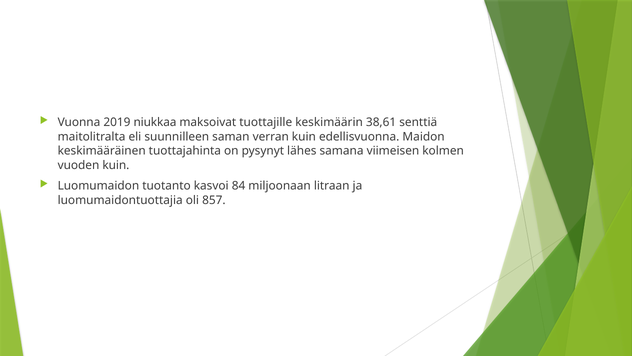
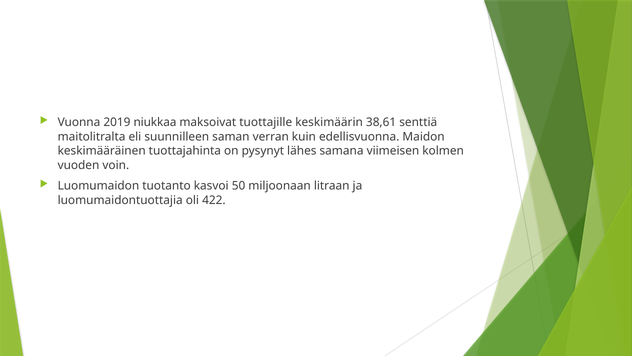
vuoden kuin: kuin -> voin
84: 84 -> 50
857: 857 -> 422
